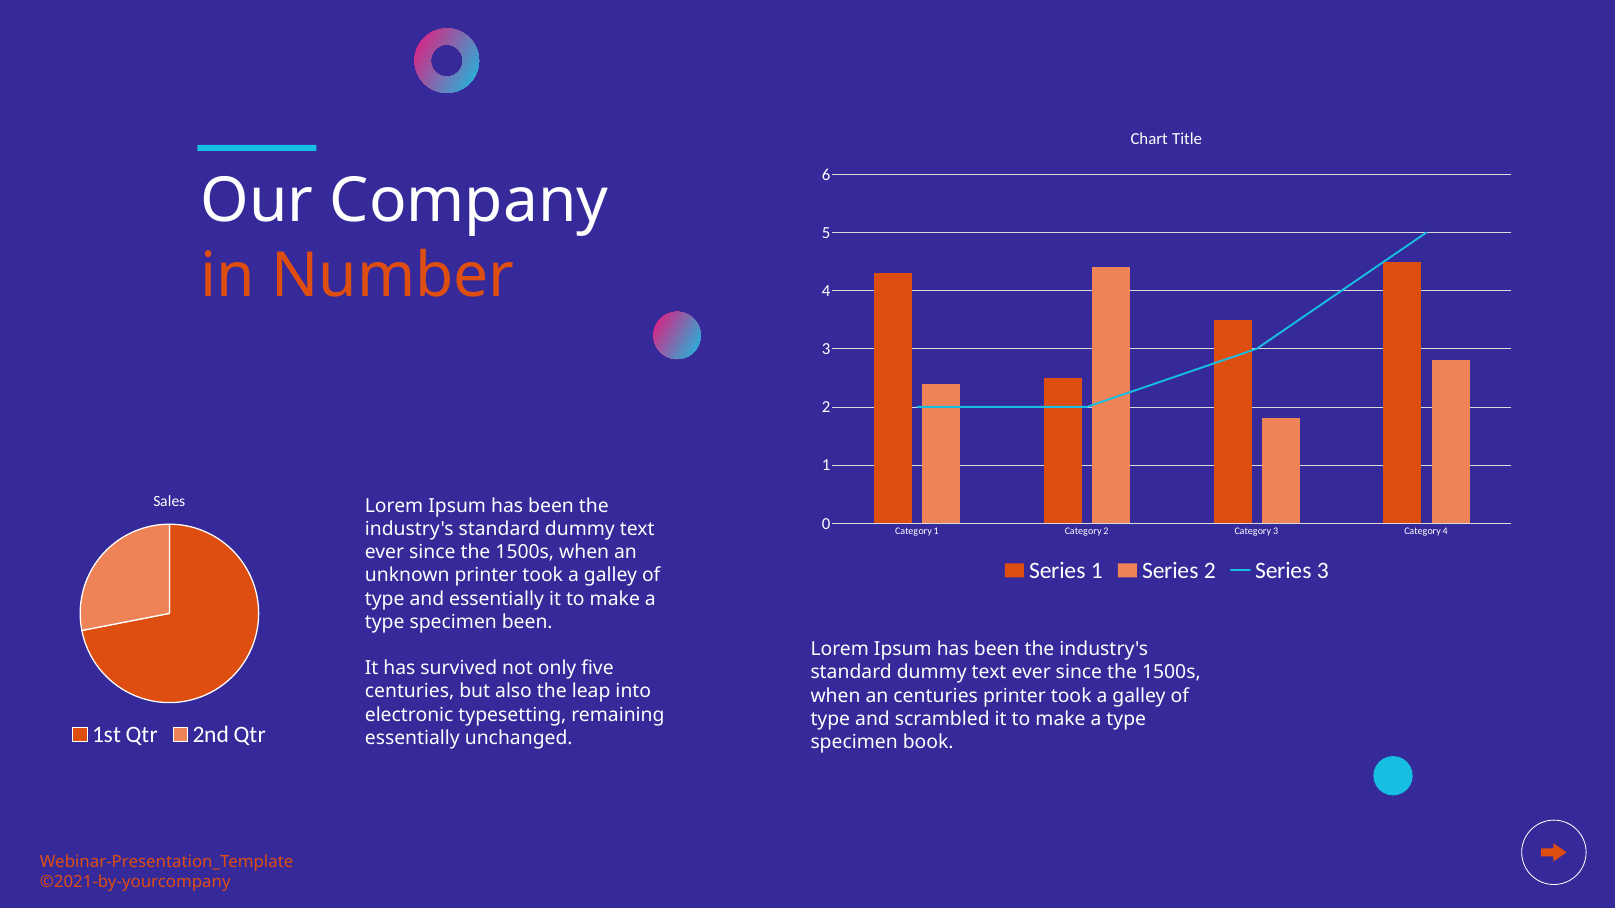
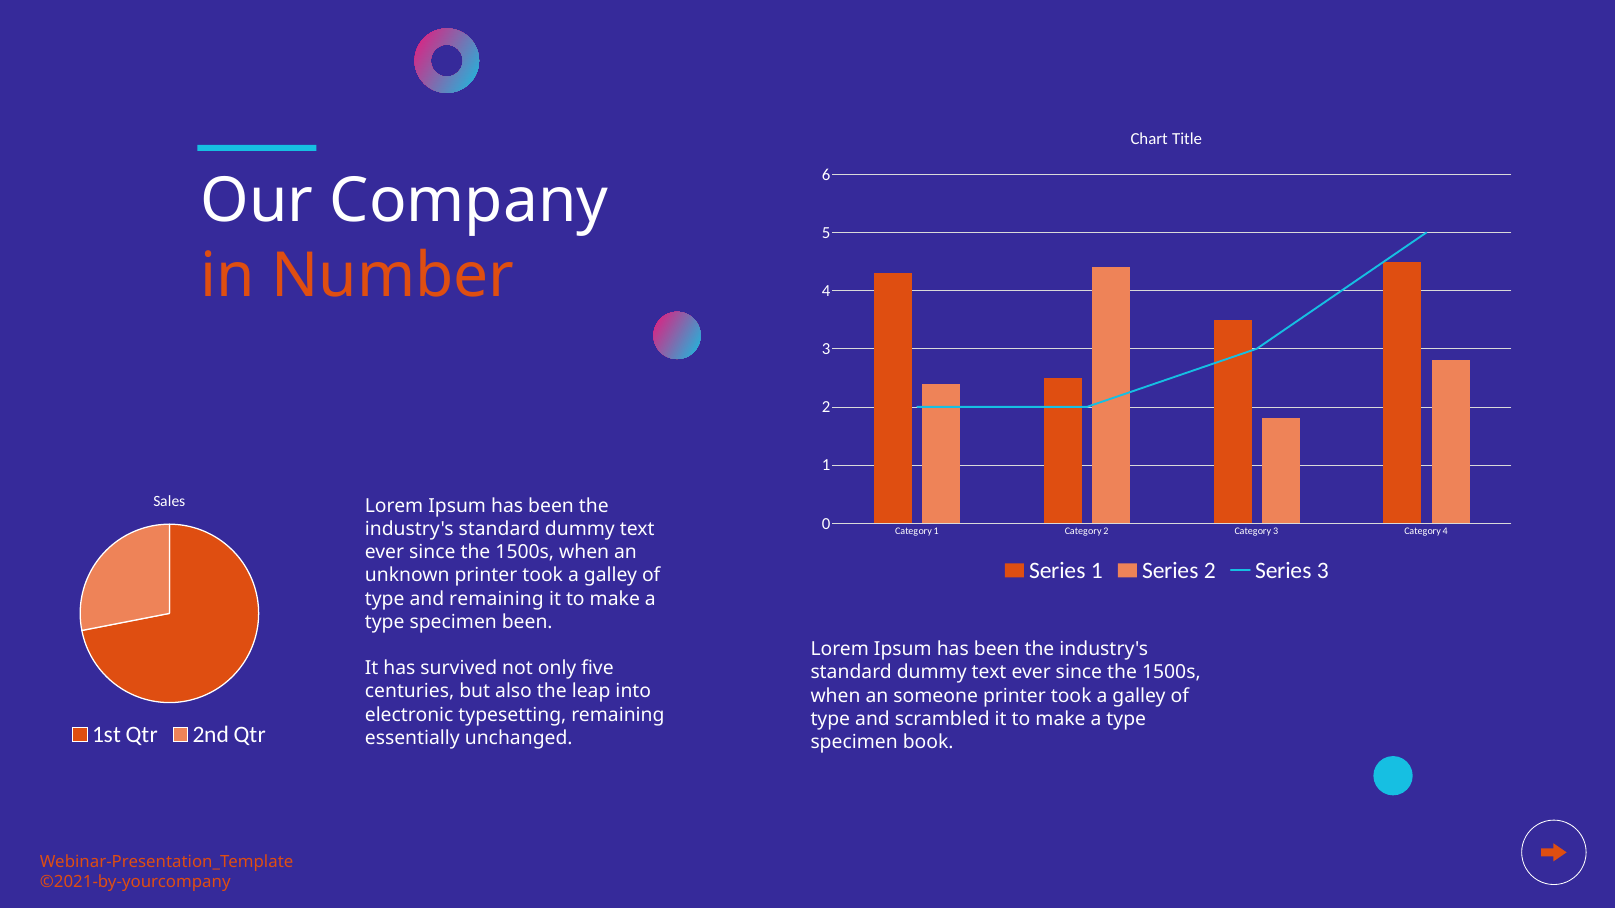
and essentially: essentially -> remaining
an centuries: centuries -> someone
